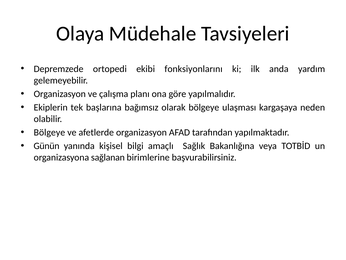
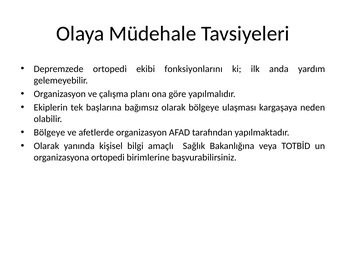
Günün at (47, 146): Günün -> Olarak
organizasyona sağlanan: sağlanan -> ortopedi
